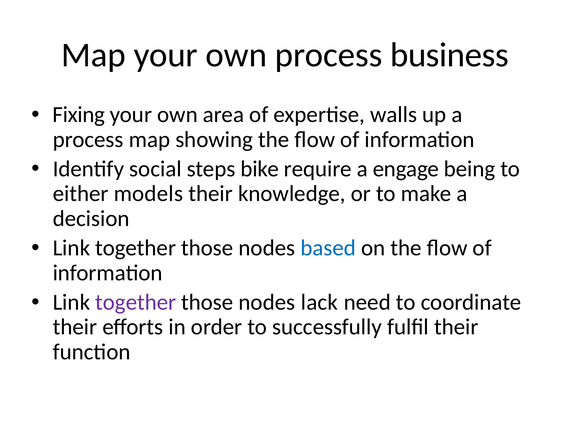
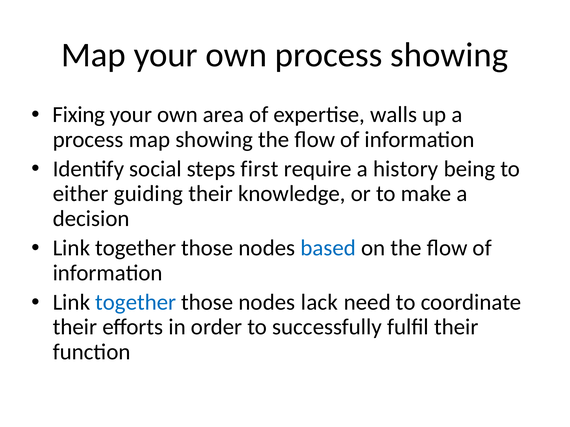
process business: business -> showing
bike: bike -> first
engage: engage -> history
models: models -> guiding
together at (136, 303) colour: purple -> blue
